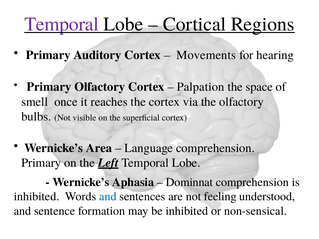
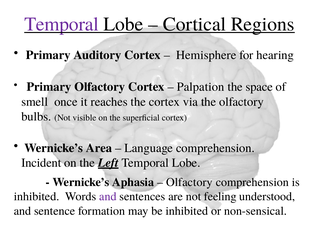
Movements: Movements -> Hemisphere
Primary at (41, 163): Primary -> Incident
Dominnat at (189, 182): Dominnat -> Olfactory
and at (108, 197) colour: blue -> purple
